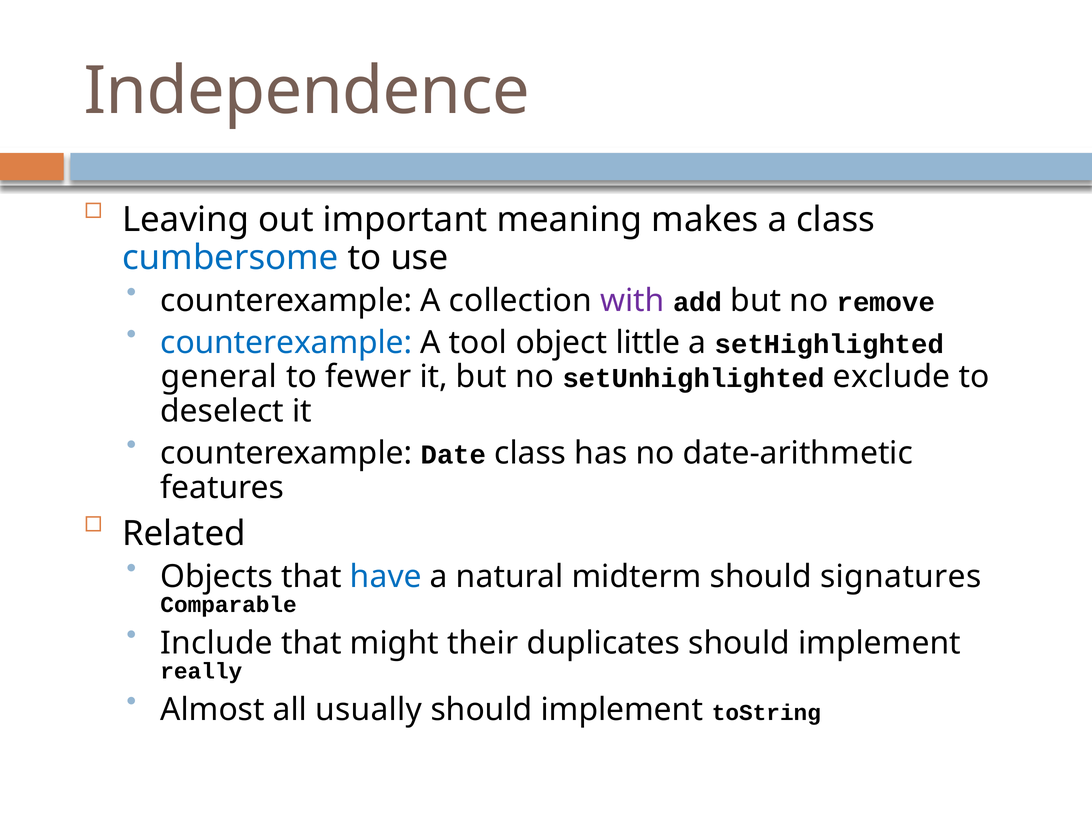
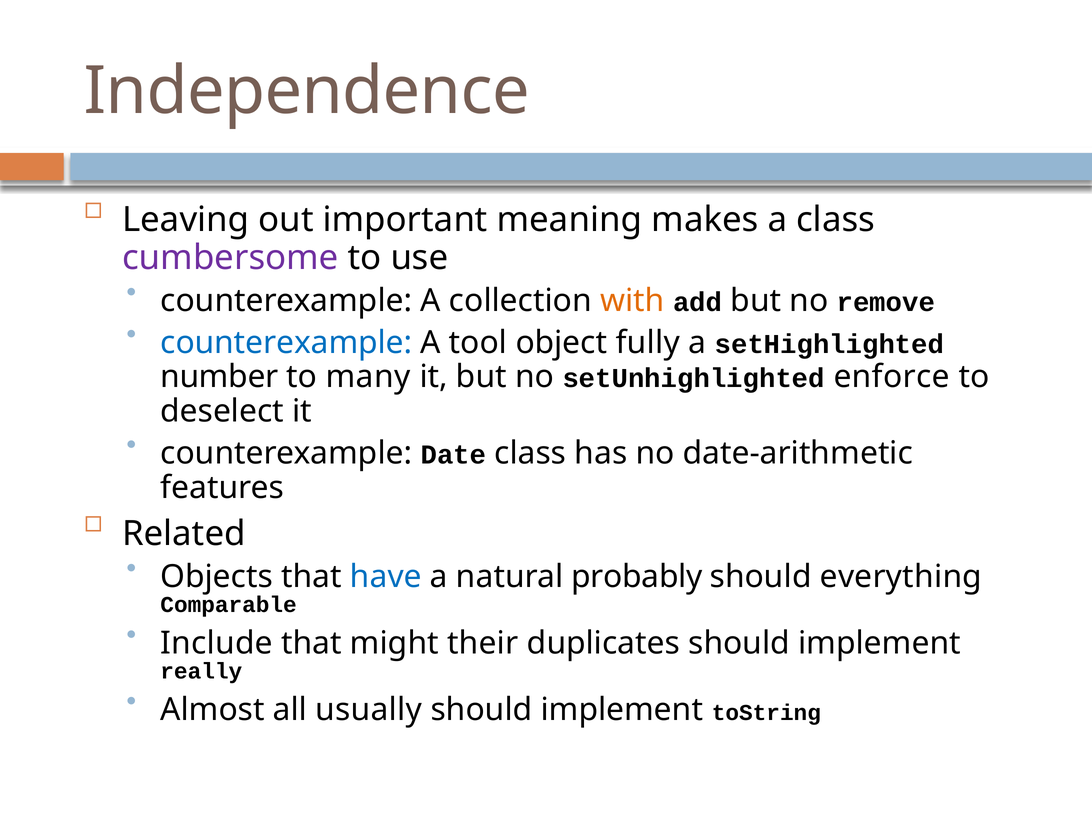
cumbersome colour: blue -> purple
with colour: purple -> orange
little: little -> fully
general: general -> number
fewer: fewer -> many
exclude: exclude -> enforce
midterm: midterm -> probably
signatures: signatures -> everything
